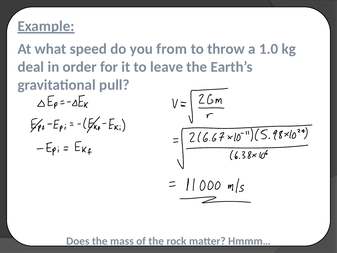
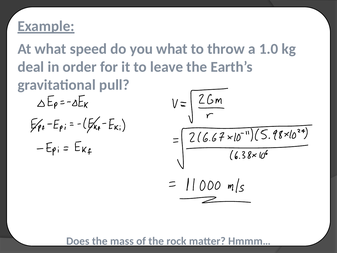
you from: from -> what
